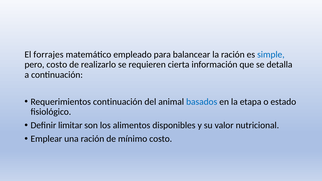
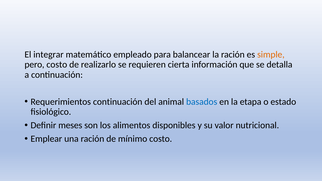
forrajes: forrajes -> integrar
simple colour: blue -> orange
limitar: limitar -> meses
